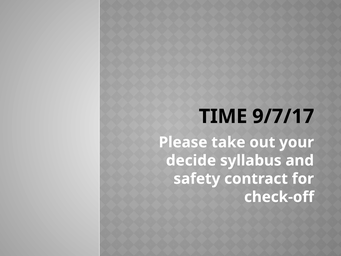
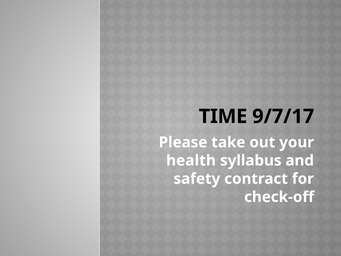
decide: decide -> health
